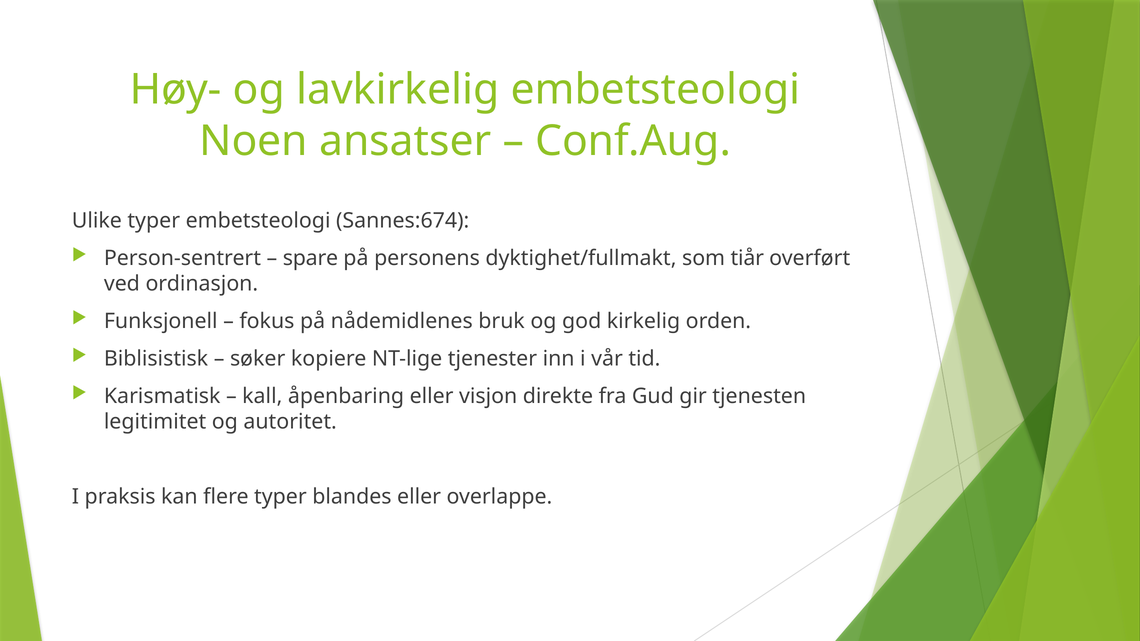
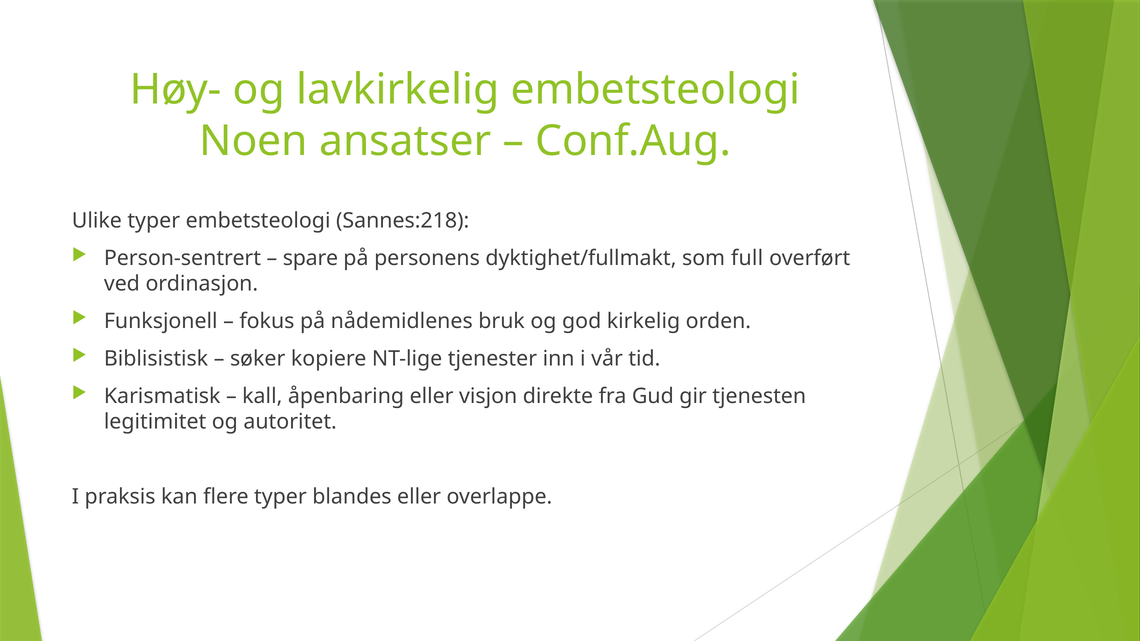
Sannes:674: Sannes:674 -> Sannes:218
tiår: tiår -> full
